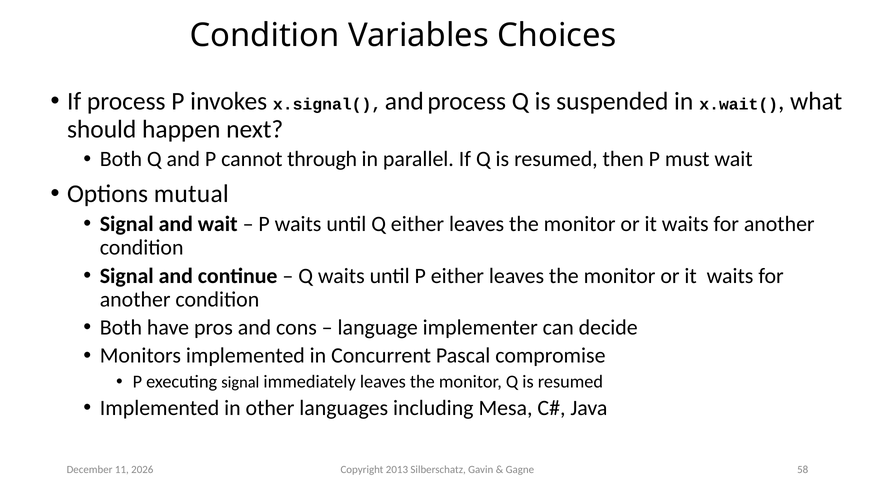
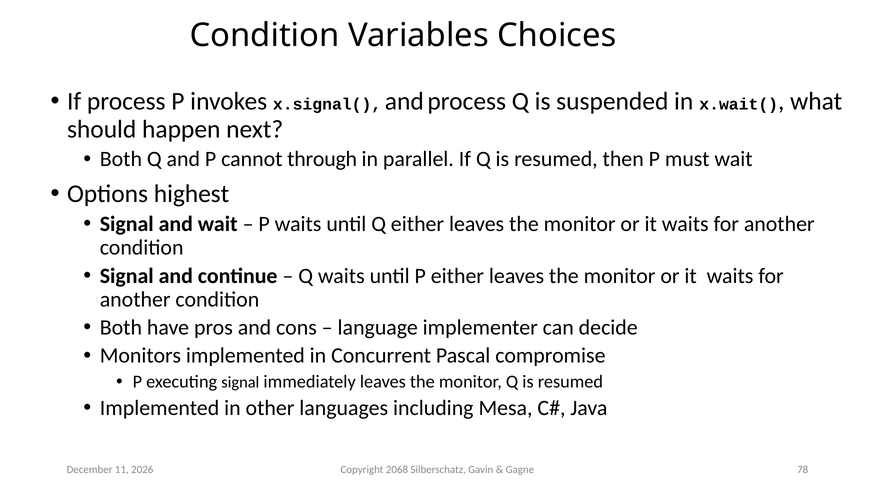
mutual: mutual -> highest
2013: 2013 -> 2068
58: 58 -> 78
